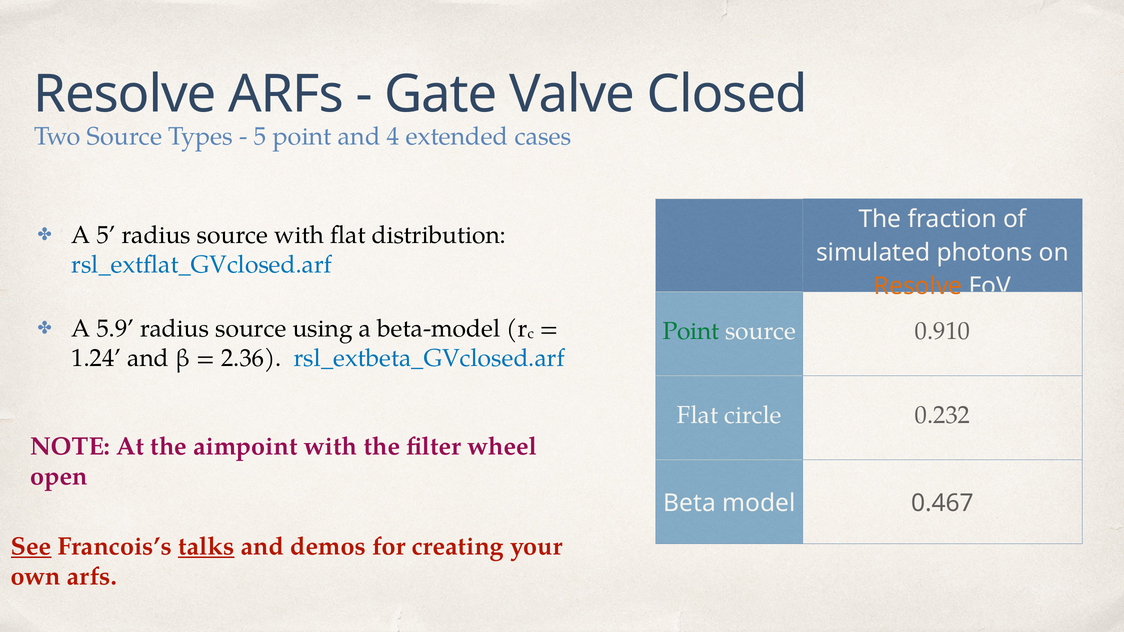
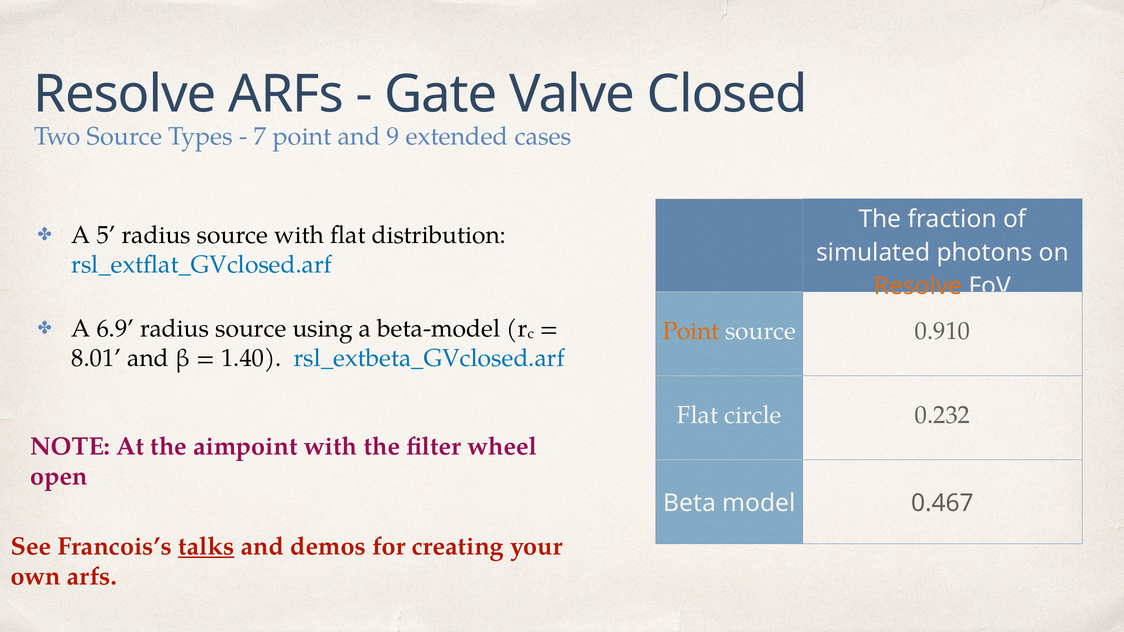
5 at (260, 137): 5 -> 7
4: 4 -> 9
5.9: 5.9 -> 6.9
Point at (691, 331) colour: green -> orange
1.24: 1.24 -> 8.01
2.36: 2.36 -> 1.40
See underline: present -> none
